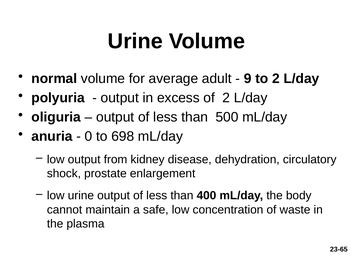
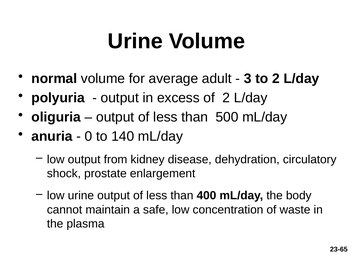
9: 9 -> 3
698: 698 -> 140
